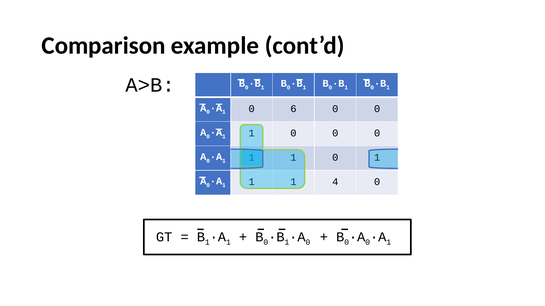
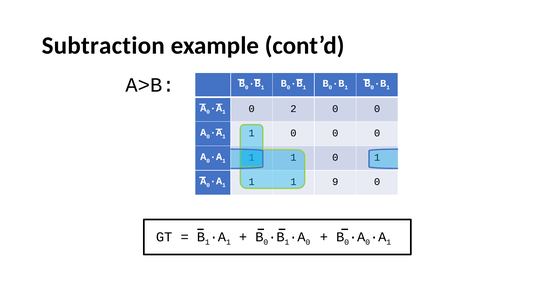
Comparison: Comparison -> Subtraction
6: 6 -> 2
4: 4 -> 9
